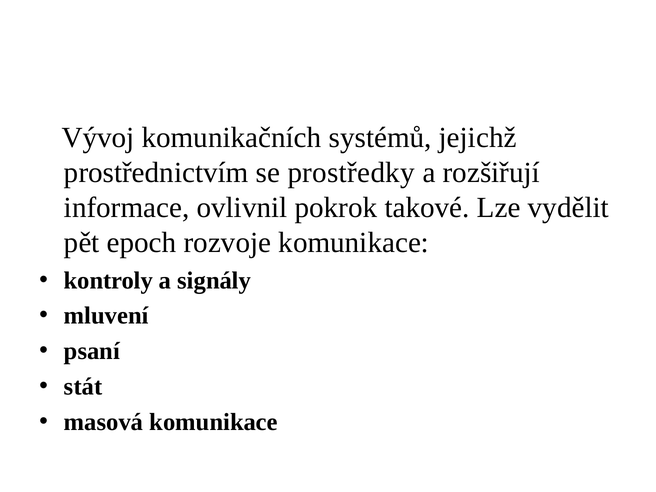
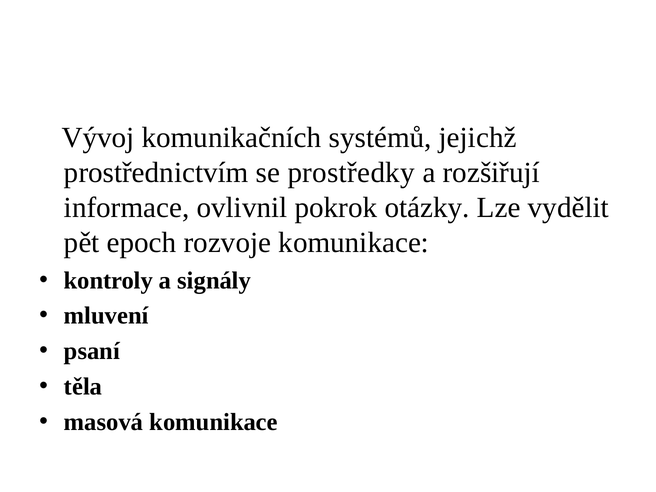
takové: takové -> otázky
stát: stát -> těla
